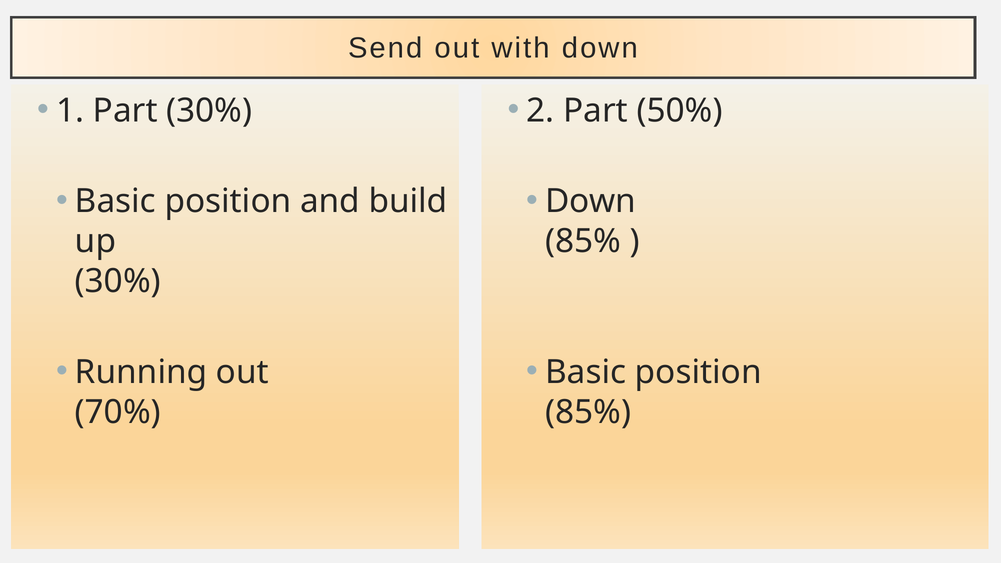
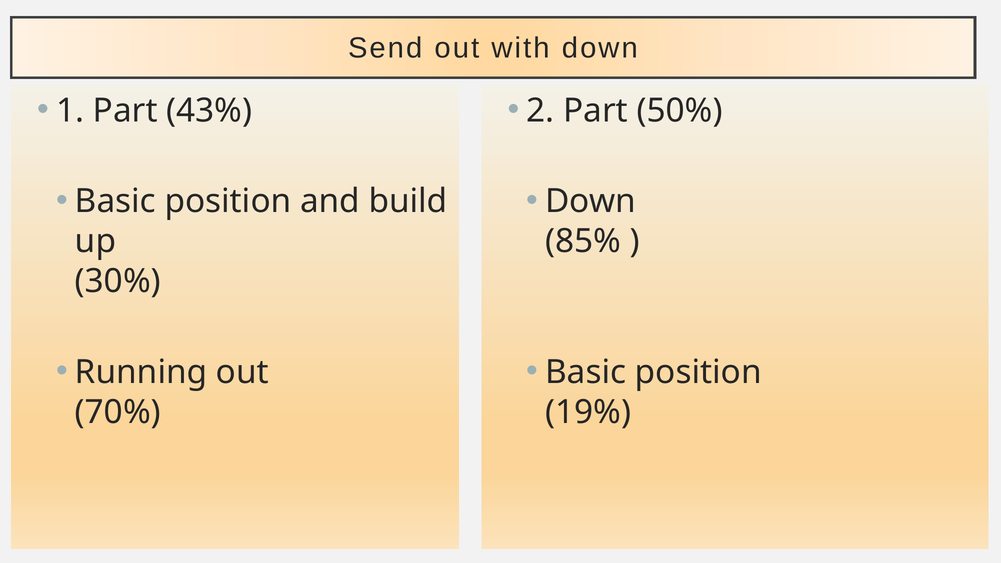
Part 30%: 30% -> 43%
85% at (588, 412): 85% -> 19%
